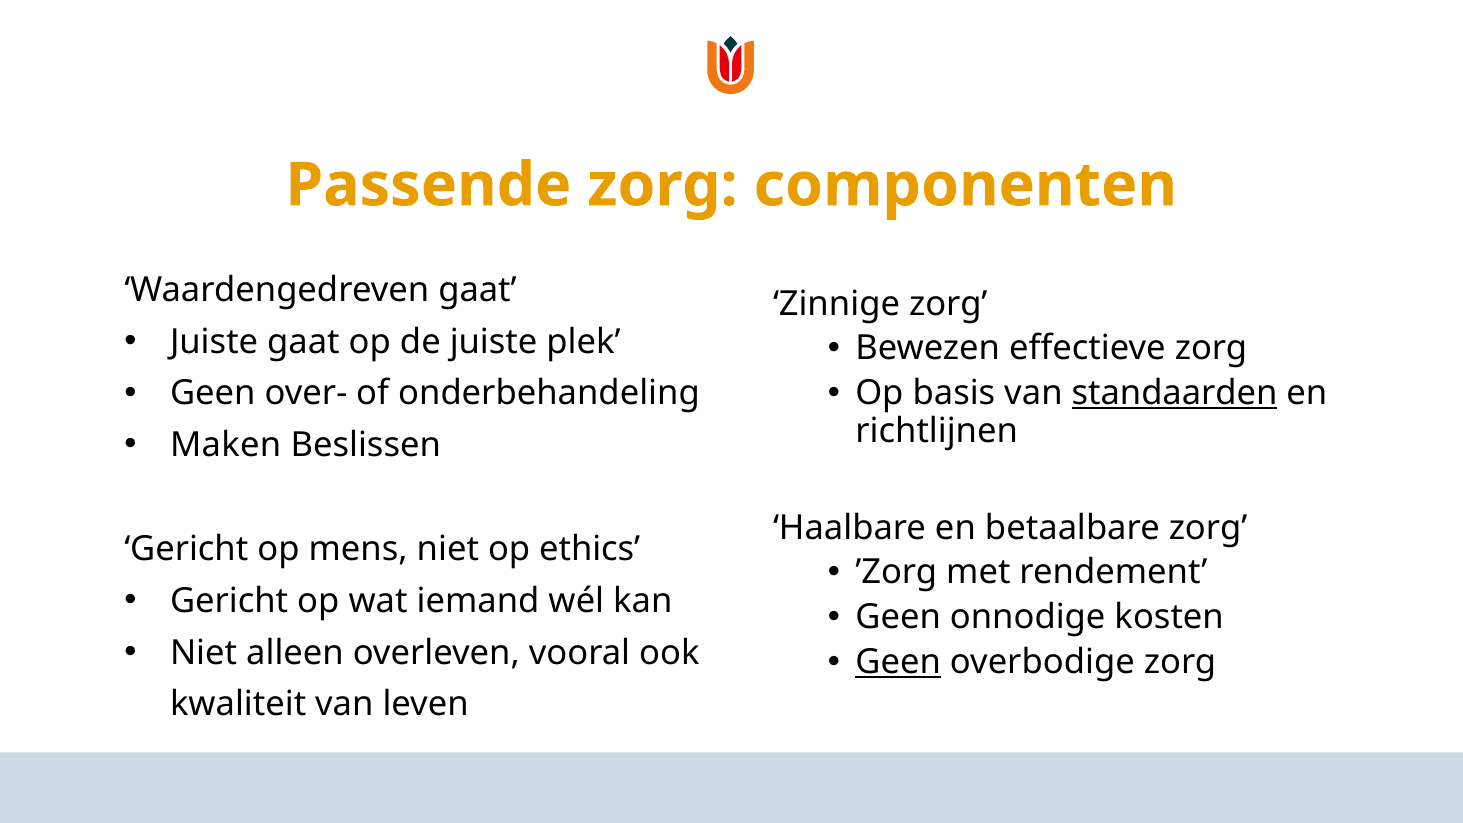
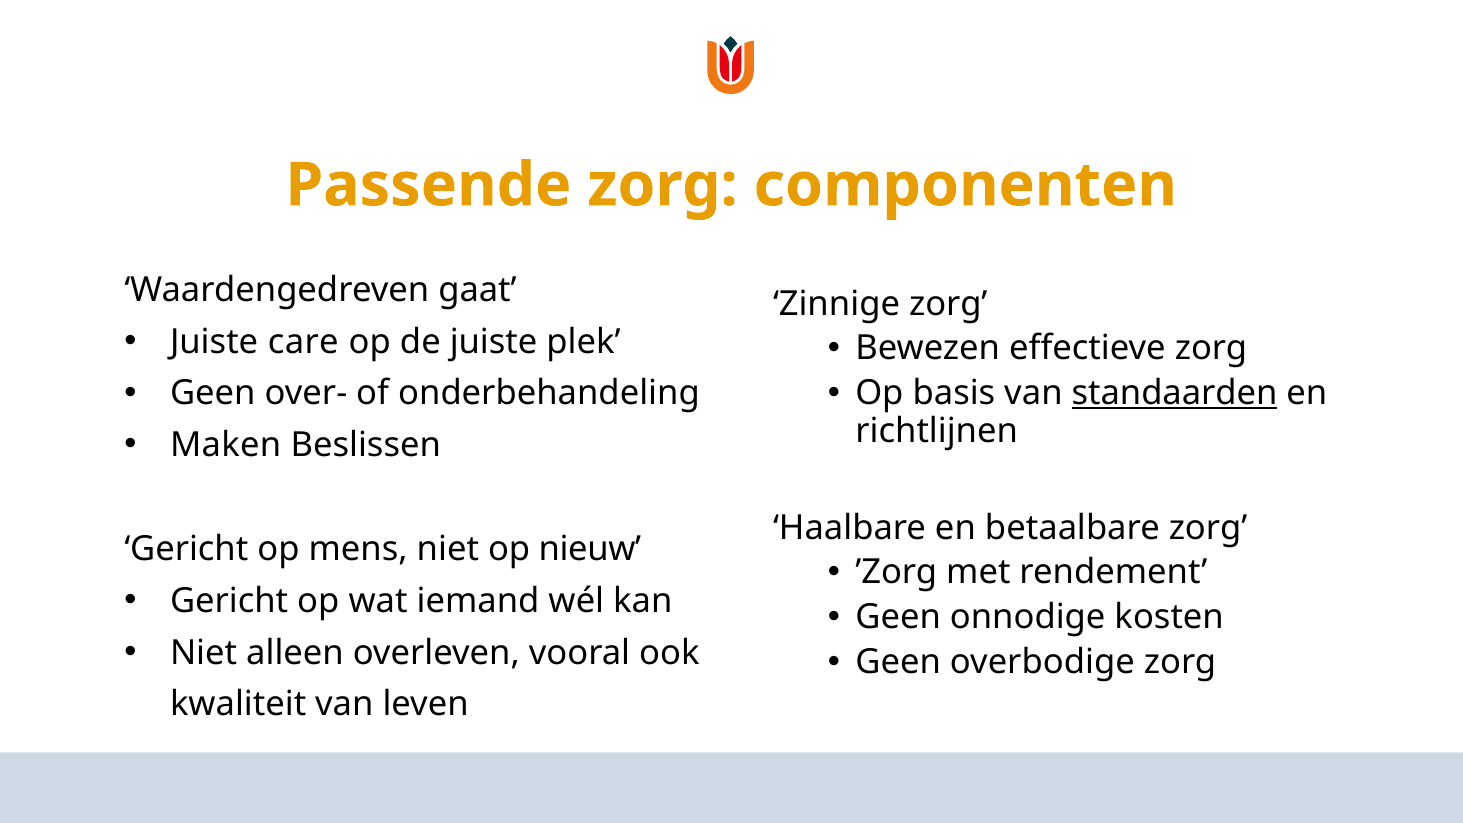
Juiste gaat: gaat -> care
ethics: ethics -> nieuw
Geen at (898, 662) underline: present -> none
